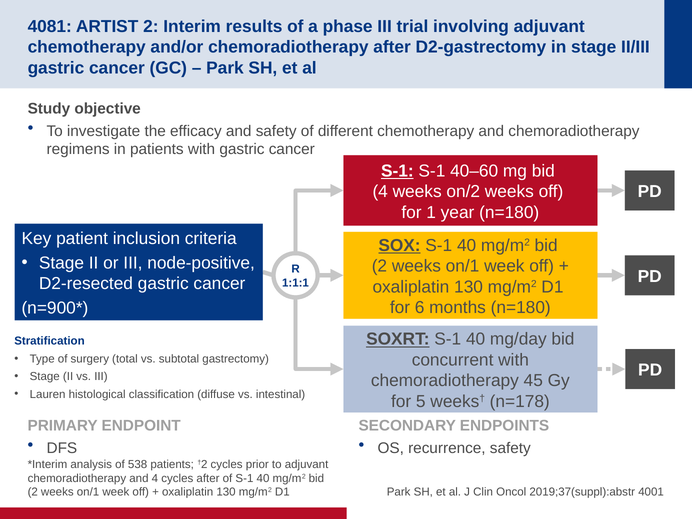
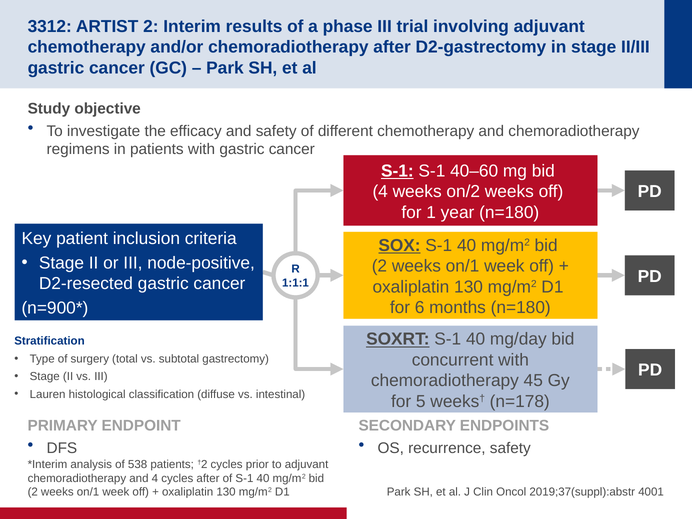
4081: 4081 -> 3312
